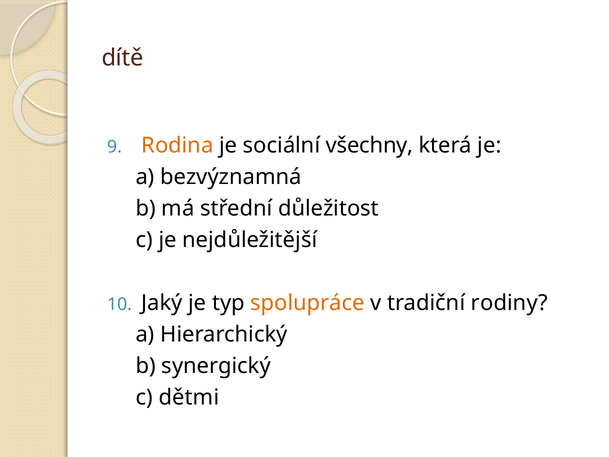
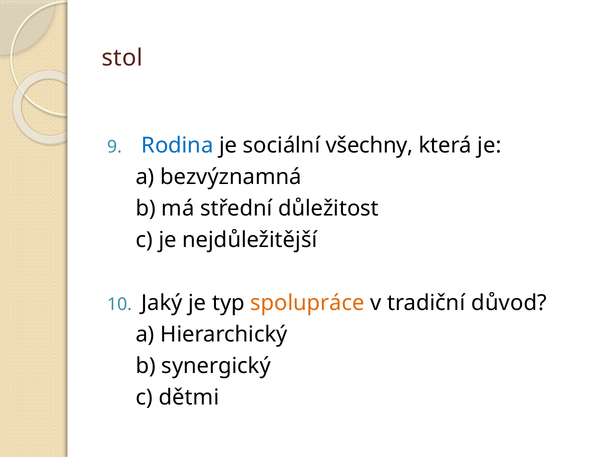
dítě: dítě -> stol
Rodina colour: orange -> blue
rodiny: rodiny -> důvod
